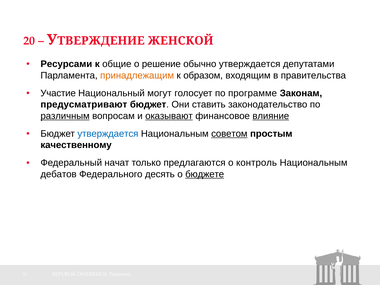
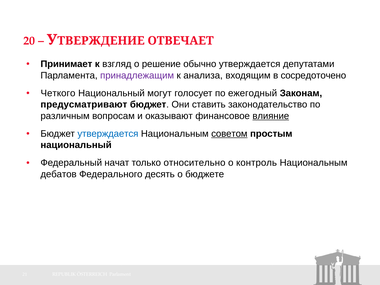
ЖЕНСКОЙ: ЖЕНСКОЙ -> ОТВЕЧАЕТ
Ресурсами: Ресурсами -> Принимает
общие: общие -> взгляд
принадлежащим colour: orange -> purple
образом: образом -> анализа
правительства: правительства -> сосредоточено
Участие: Участие -> Четкого
программе: программе -> ежегодный
различным underline: present -> none
оказывают underline: present -> none
качественному at (76, 145): качественному -> национальный
предлагаются: предлагаются -> относительно
бюджете underline: present -> none
